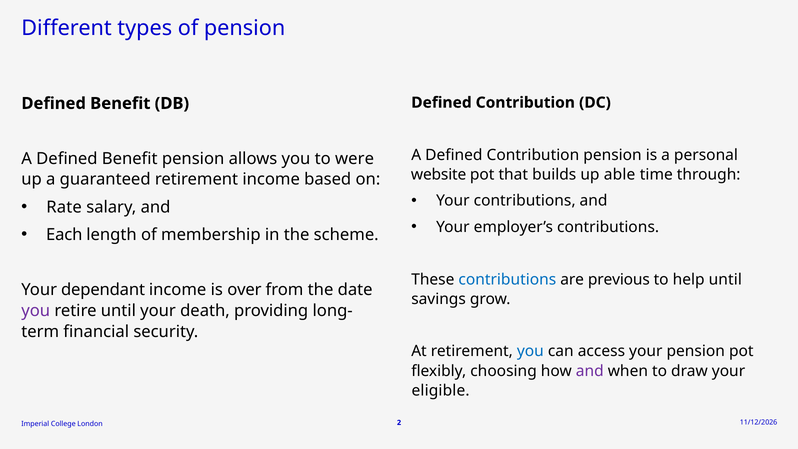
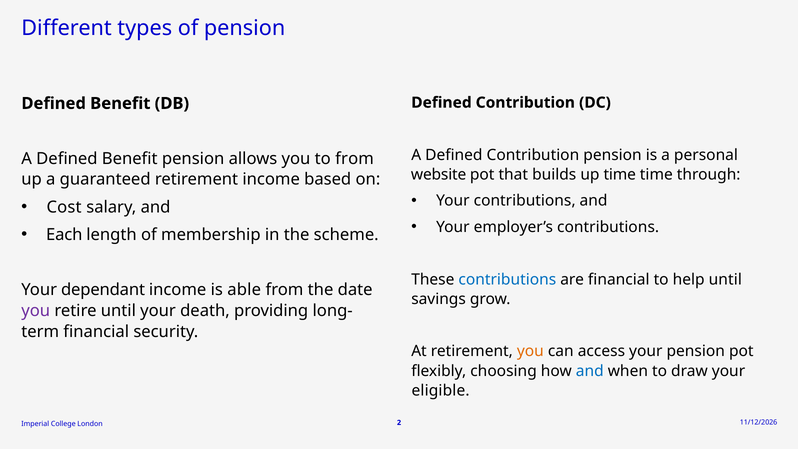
to were: were -> from
up able: able -> time
Rate: Rate -> Cost
are previous: previous -> financial
over: over -> able
you at (530, 351) colour: blue -> orange
and at (590, 371) colour: purple -> blue
